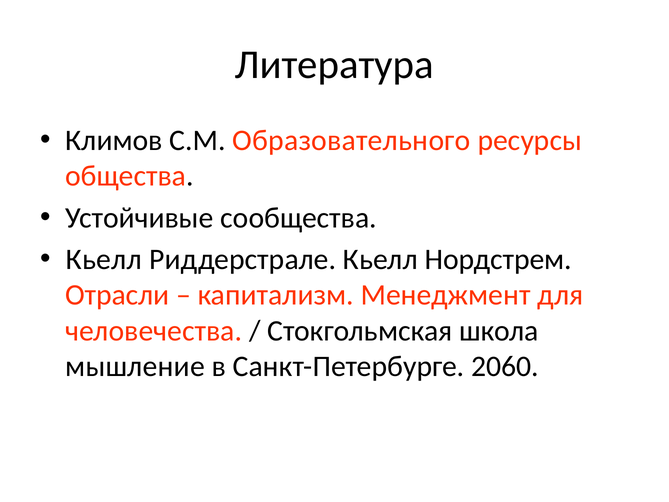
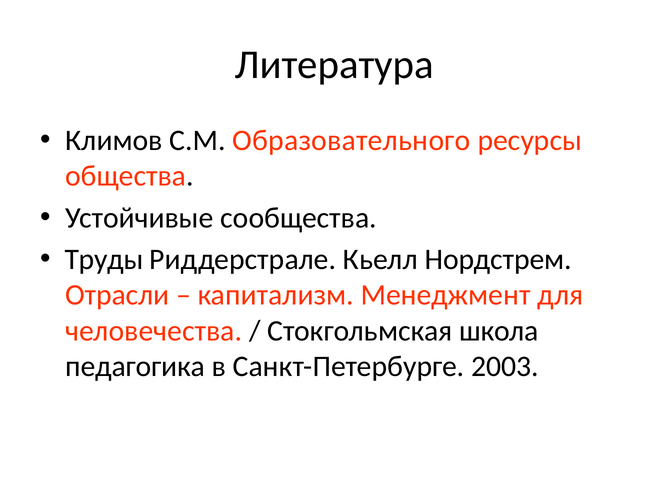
Кьелл at (104, 259): Кьелл -> Труды
мышление: мышление -> педагогика
2060: 2060 -> 2003
